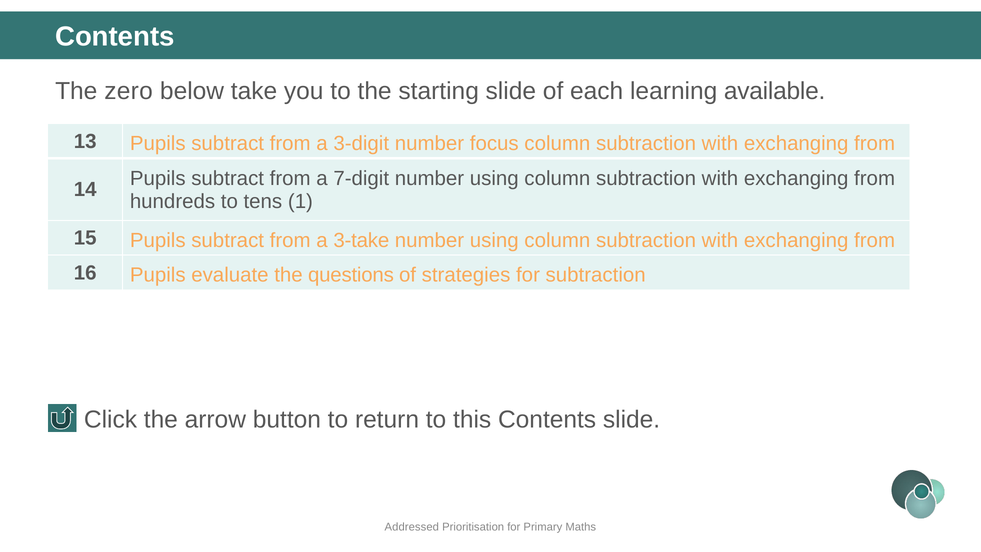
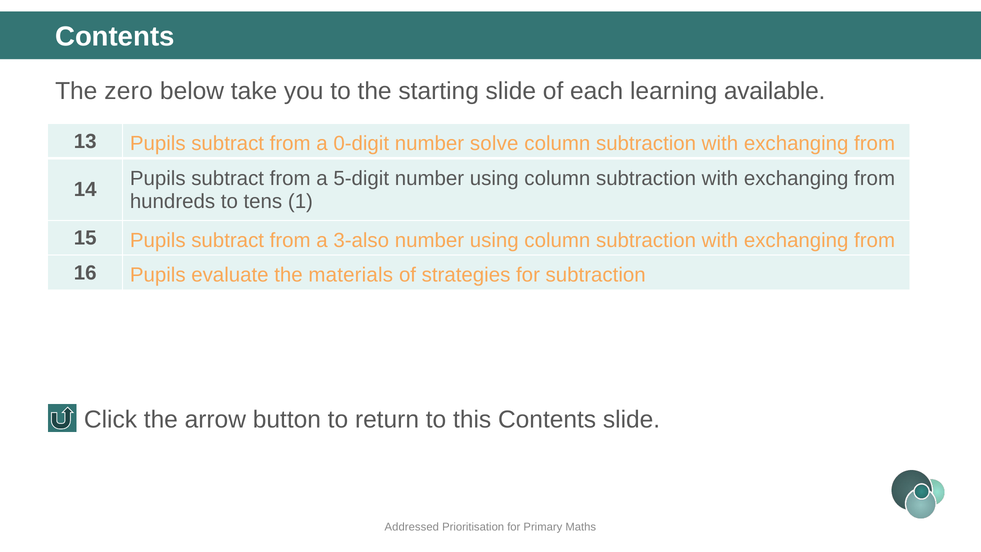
3-digit: 3-digit -> 0-digit
focus: focus -> solve
7-digit: 7-digit -> 5-digit
3-take: 3-take -> 3-also
questions: questions -> materials
